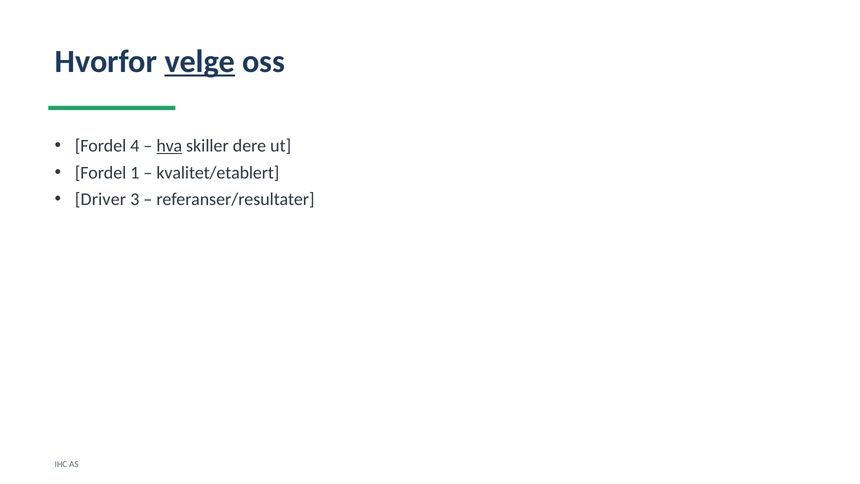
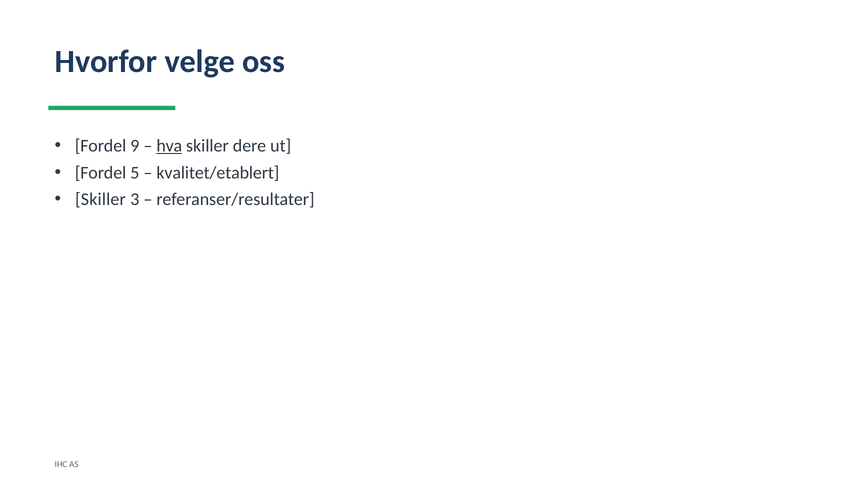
velge underline: present -> none
4: 4 -> 9
1: 1 -> 5
Driver at (100, 199): Driver -> Skiller
